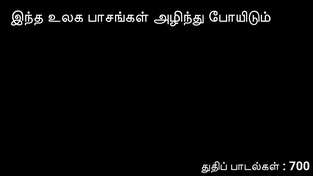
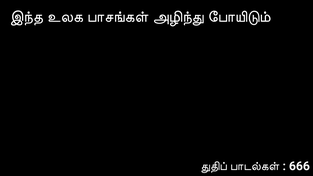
700: 700 -> 666
